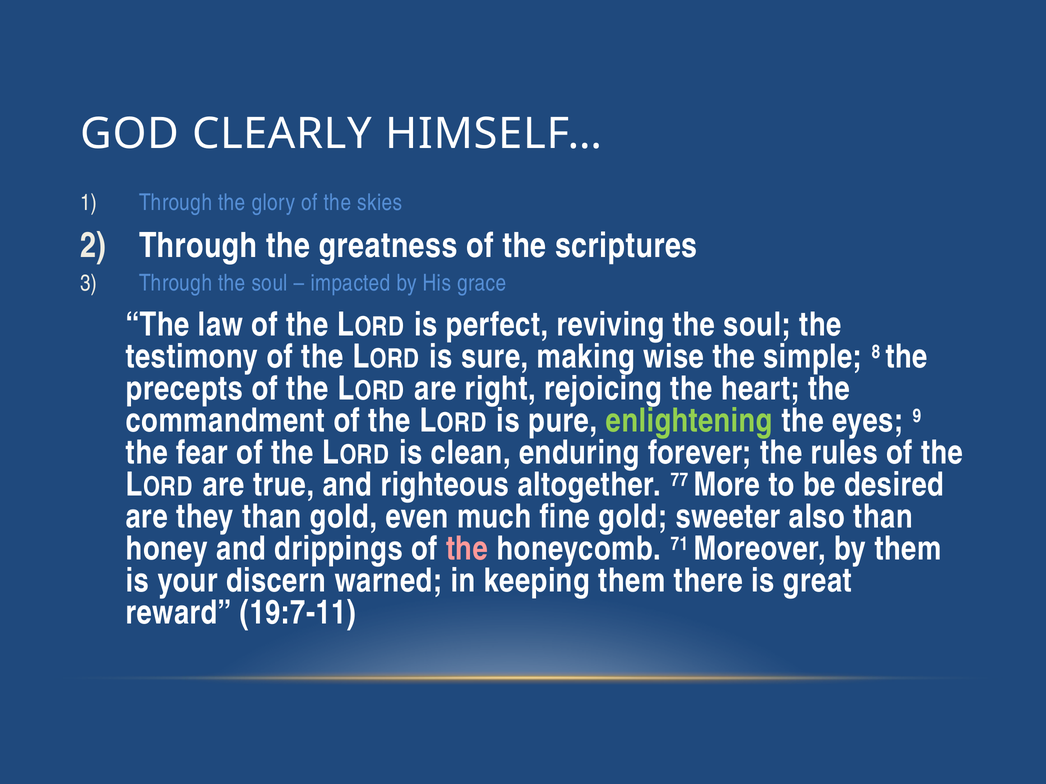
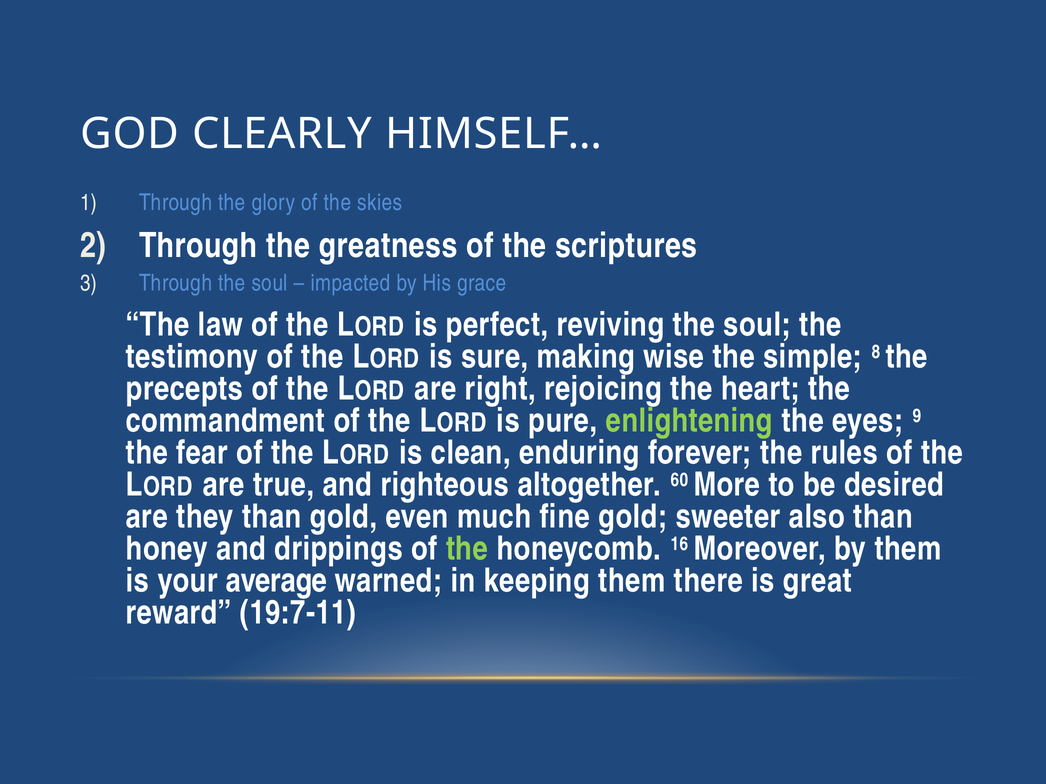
77: 77 -> 60
the at (467, 549) colour: pink -> light green
71: 71 -> 16
discern: discern -> average
